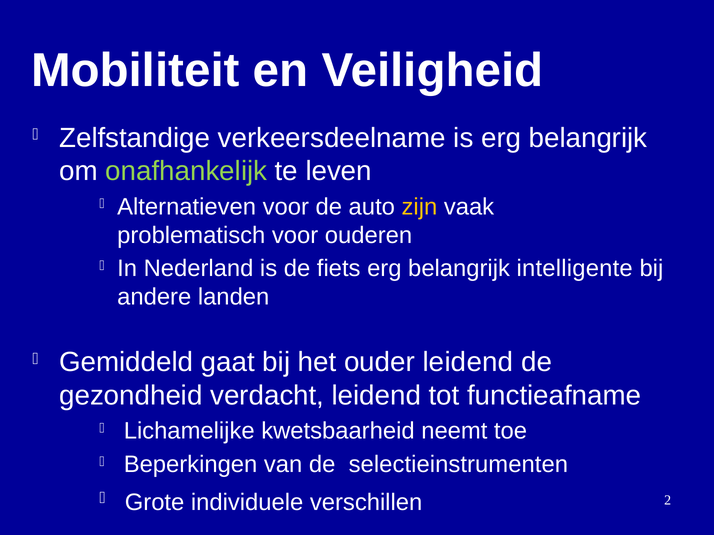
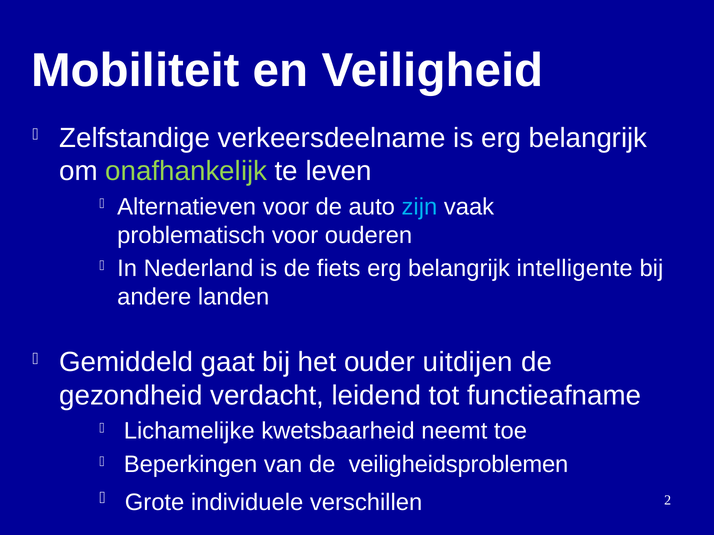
zijn colour: yellow -> light blue
ouder leidend: leidend -> uitdijen
selectieinstrumenten: selectieinstrumenten -> veiligheidsproblemen
